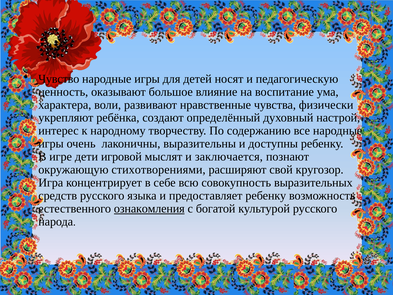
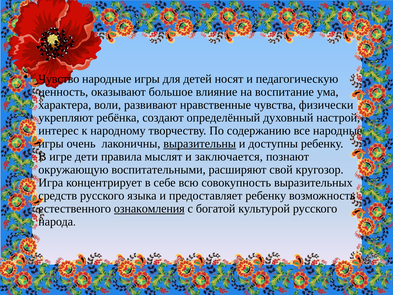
выразительны underline: none -> present
игровой: игровой -> правила
стихотворениями: стихотворениями -> воспитательными
